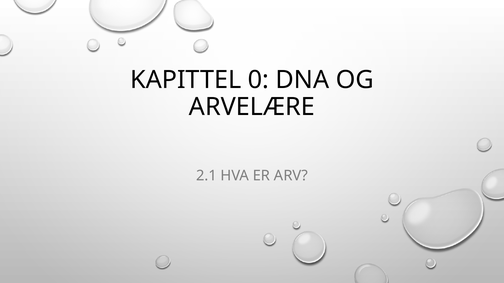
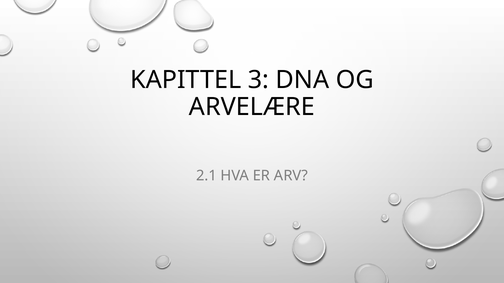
0: 0 -> 3
